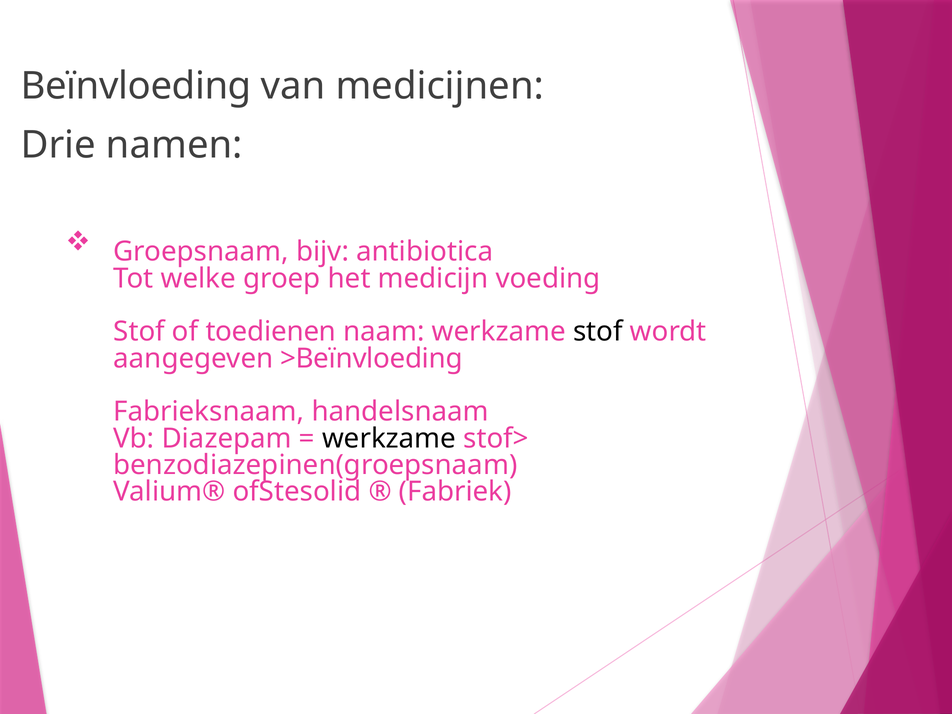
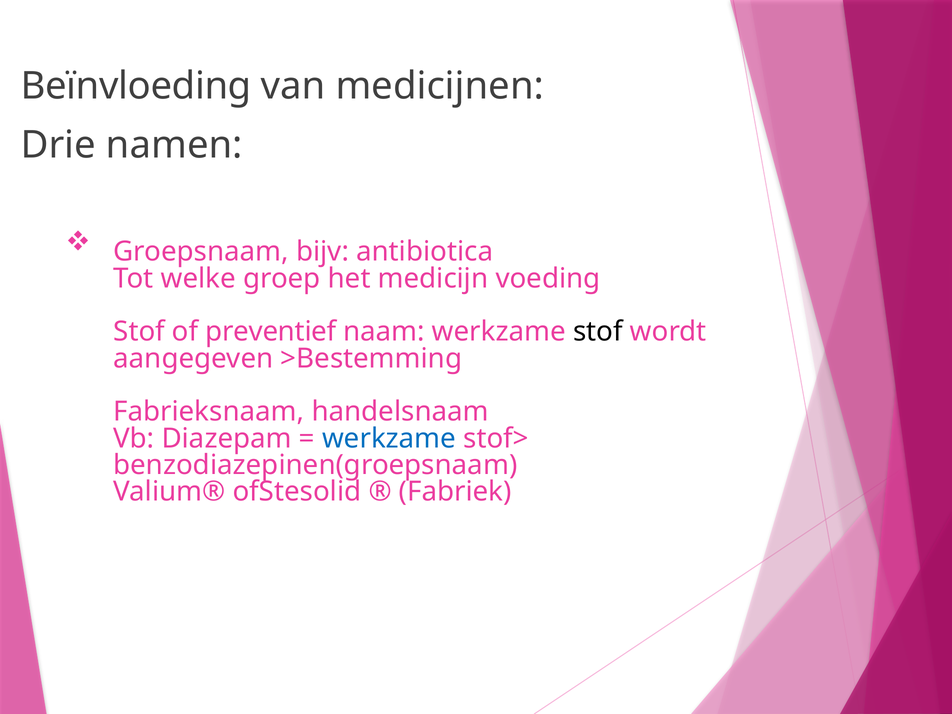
toedienen: toedienen -> preventief
>Beïnvloeding: >Beïnvloeding -> >Bestemming
werkzame at (389, 438) colour: black -> blue
